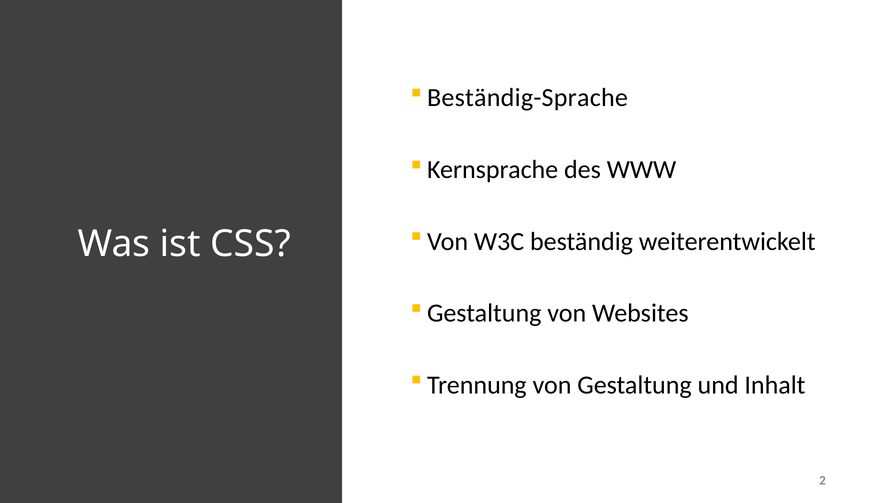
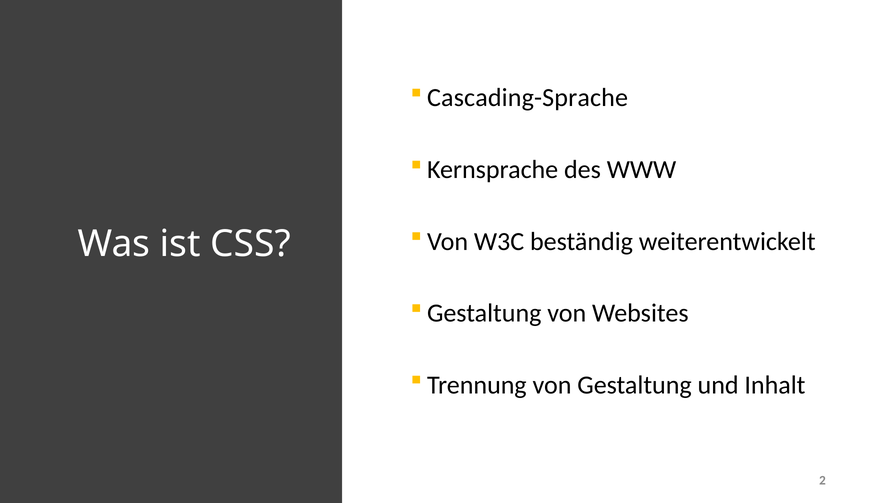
Beständig-Sprache: Beständig-Sprache -> Cascading-Sprache
